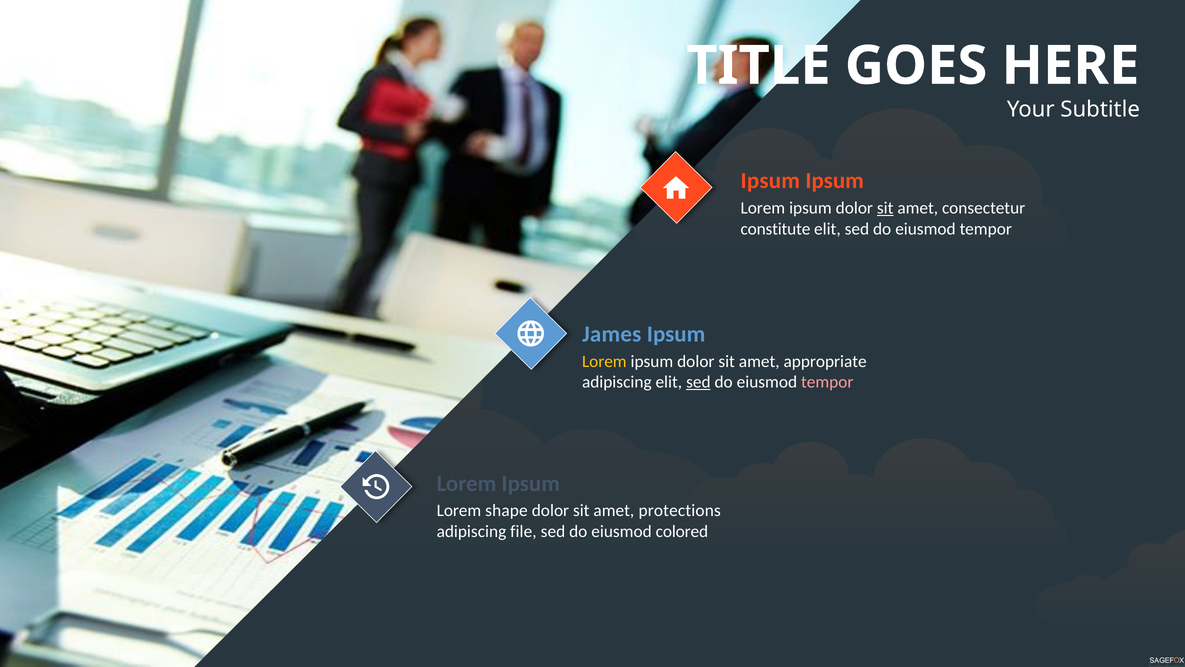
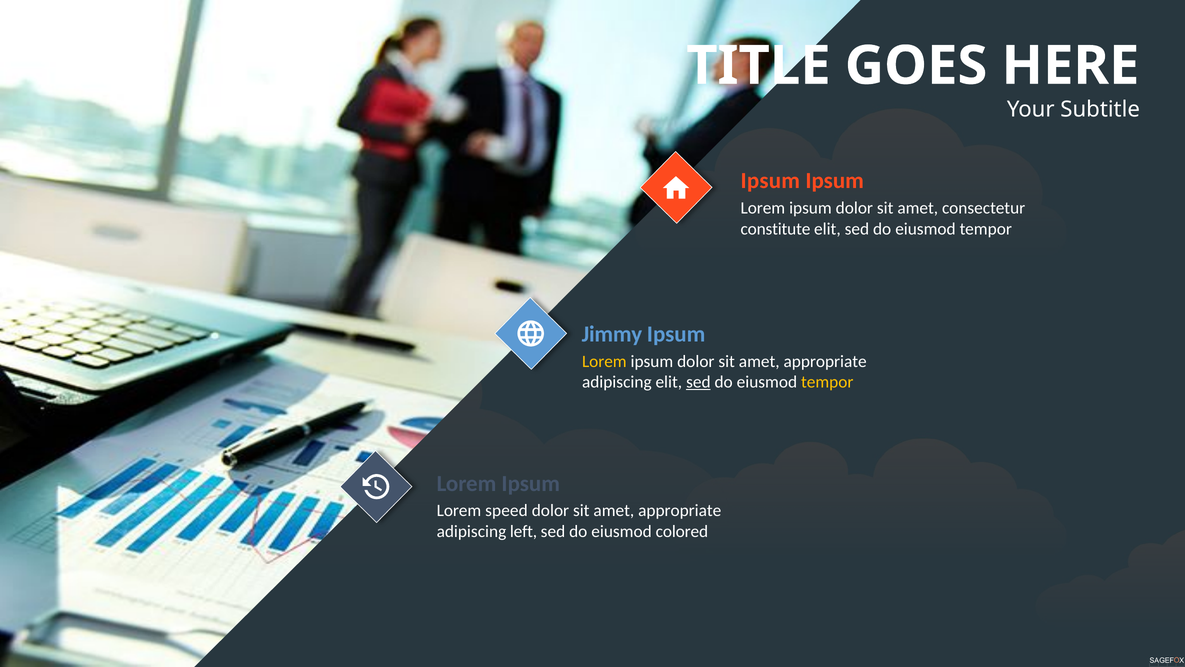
sit at (885, 208) underline: present -> none
James: James -> Jimmy
tempor at (827, 382) colour: pink -> yellow
shape: shape -> speed
protections at (680, 510): protections -> appropriate
file: file -> left
